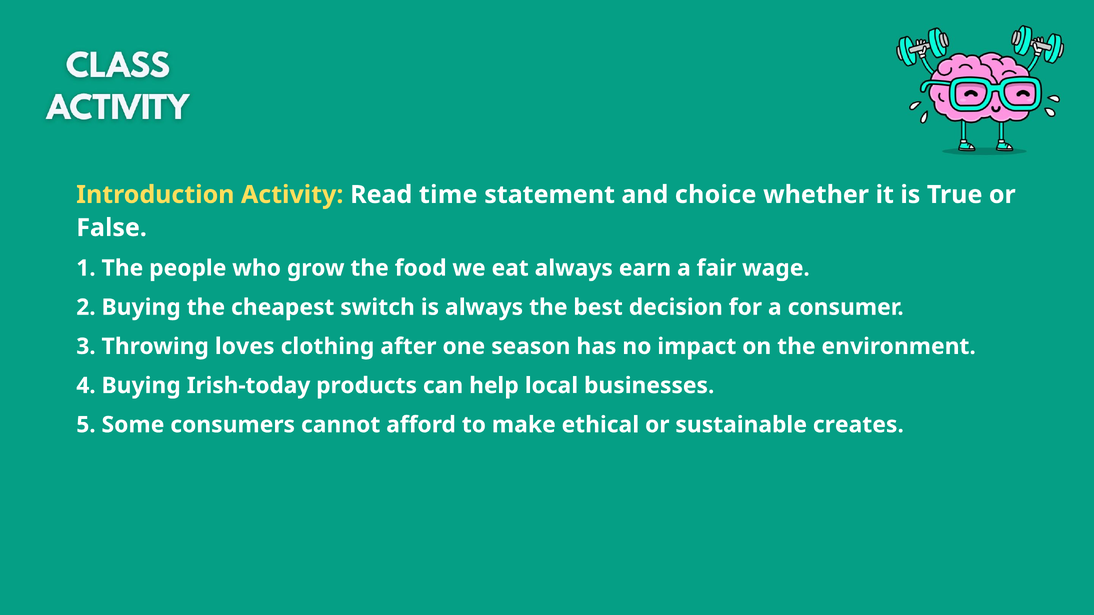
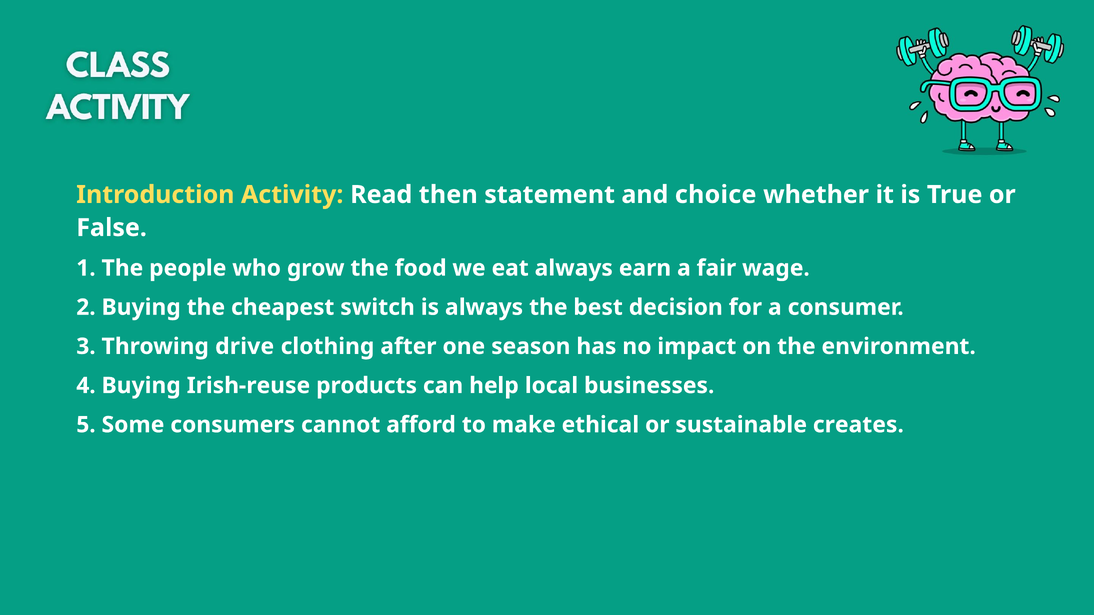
time: time -> then
loves: loves -> drive
Irish-today: Irish-today -> Irish-reuse
